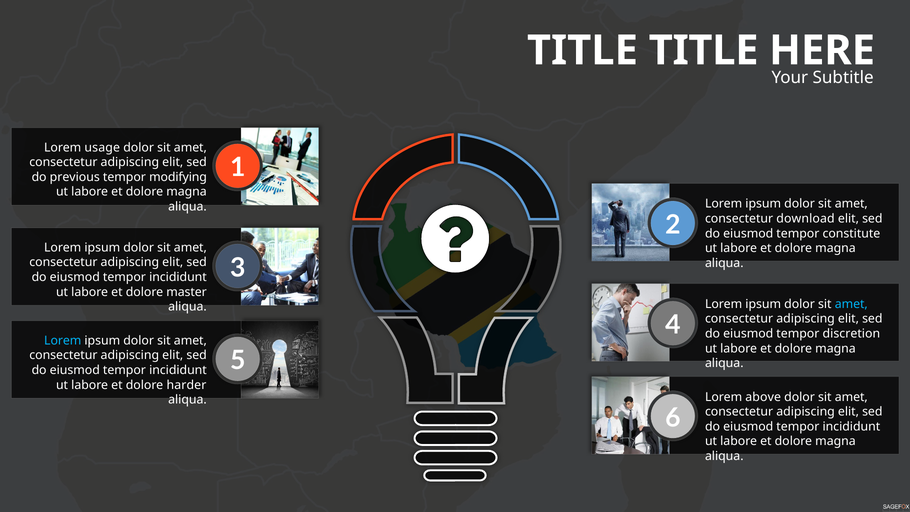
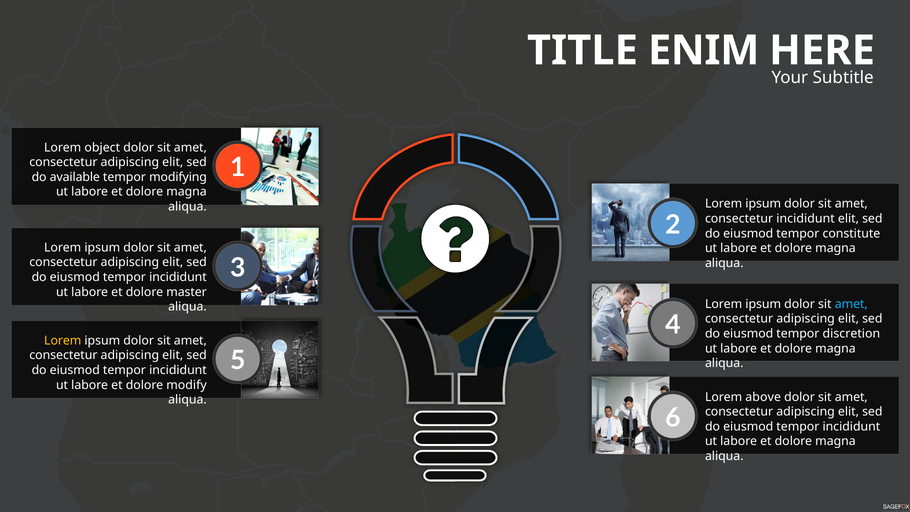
TITLE TITLE: TITLE -> ENIM
usage: usage -> object
previous: previous -> available
consectetur download: download -> incididunt
Lorem at (63, 340) colour: light blue -> yellow
harder: harder -> modify
